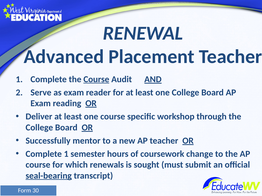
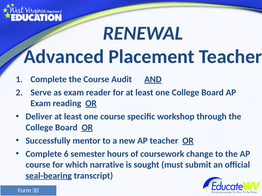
Course at (96, 79) underline: present -> none
Complete 1: 1 -> 6
renewals: renewals -> narrative
